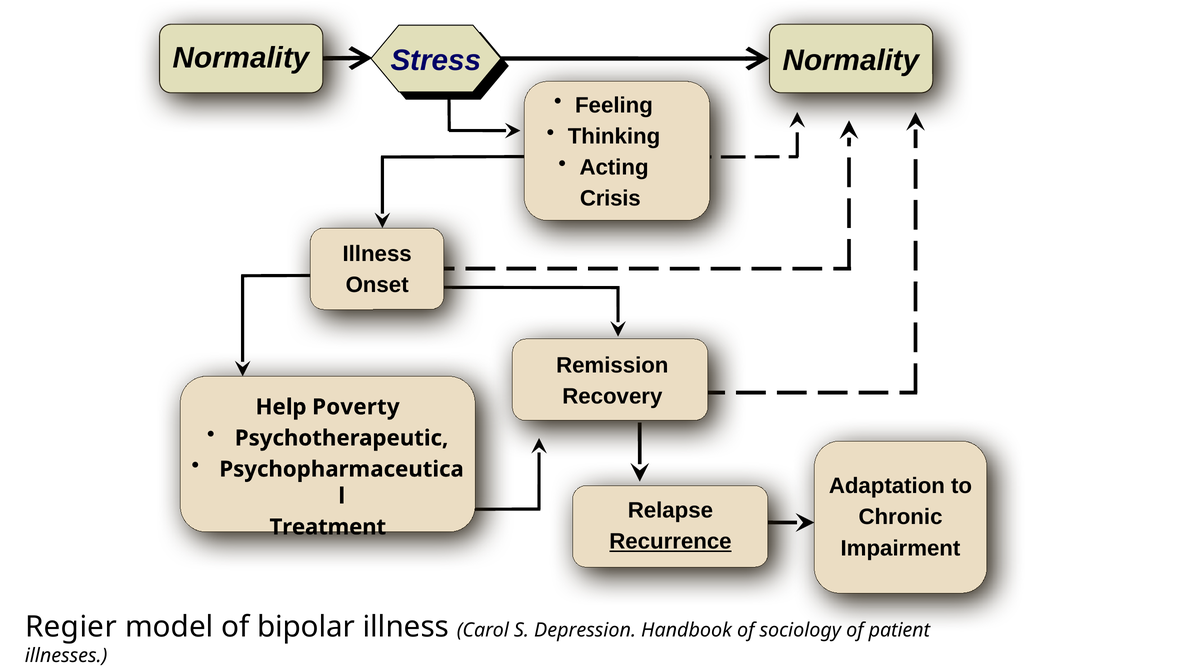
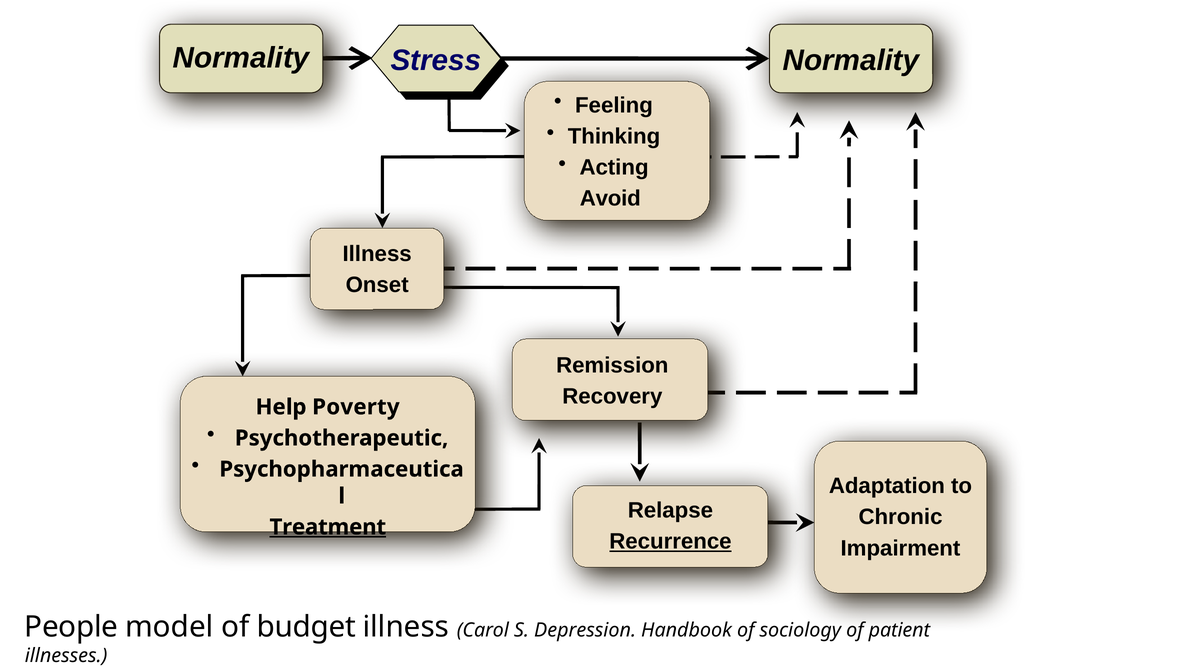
Crisis: Crisis -> Avoid
Treatment underline: none -> present
Regier: Regier -> People
bipolar: bipolar -> budget
